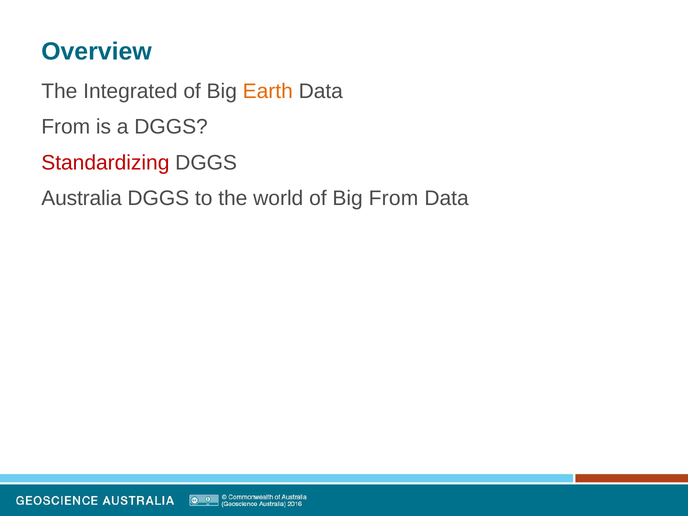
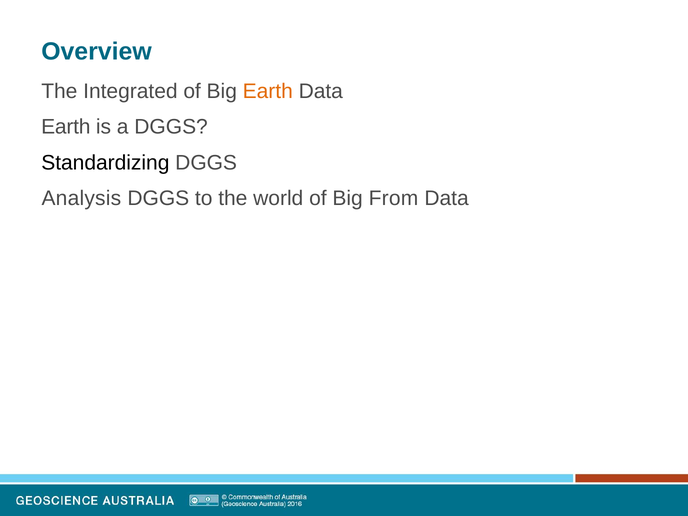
From at (66, 127): From -> Earth
Standardizing colour: red -> black
Australia: Australia -> Analysis
